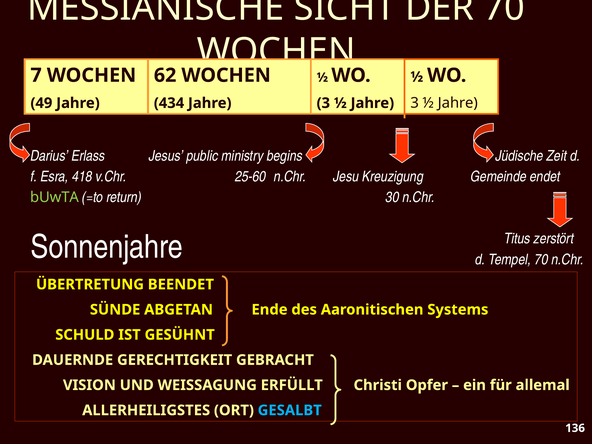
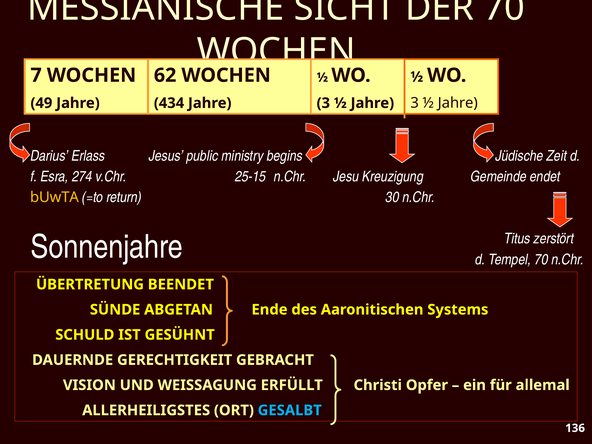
418: 418 -> 274
25-60: 25-60 -> 25-15
bUwTA colour: light green -> yellow
